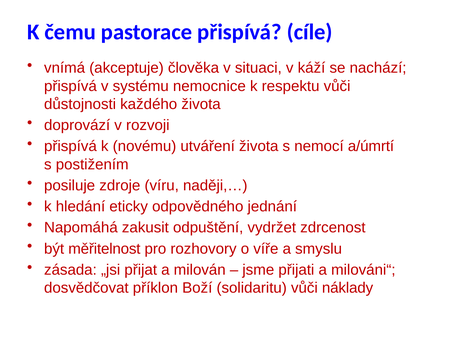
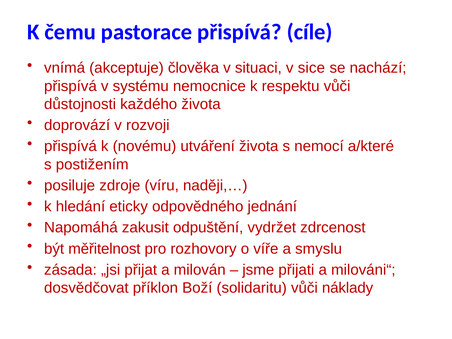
káží: káží -> sice
a/úmrtí: a/úmrtí -> a/které
